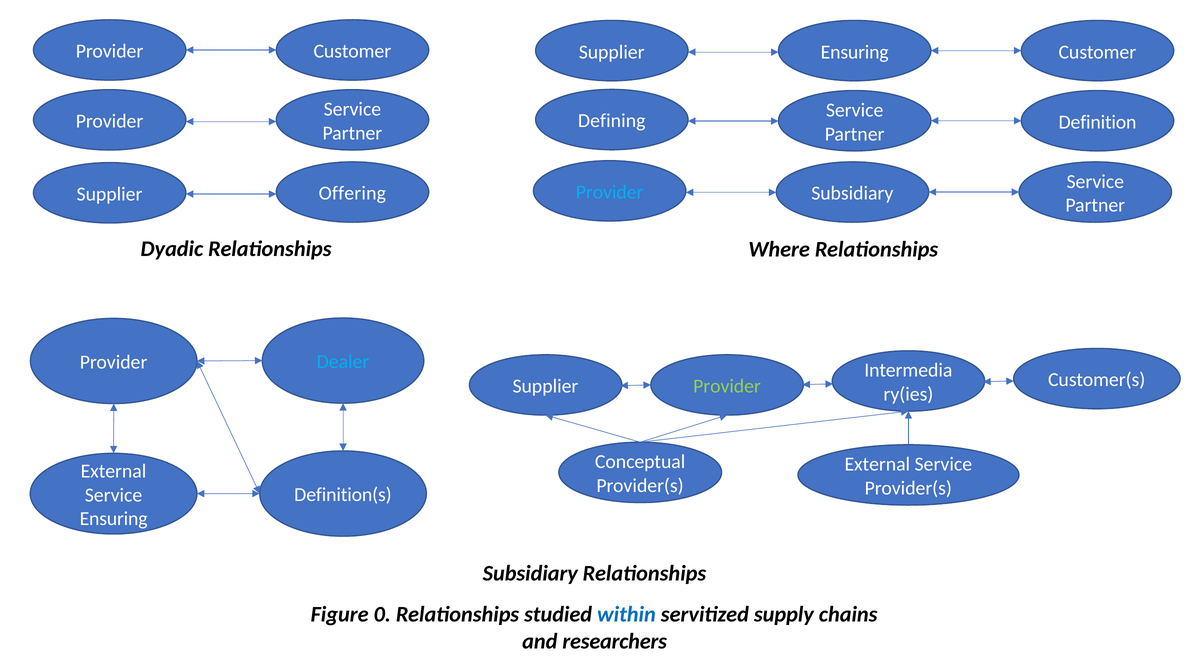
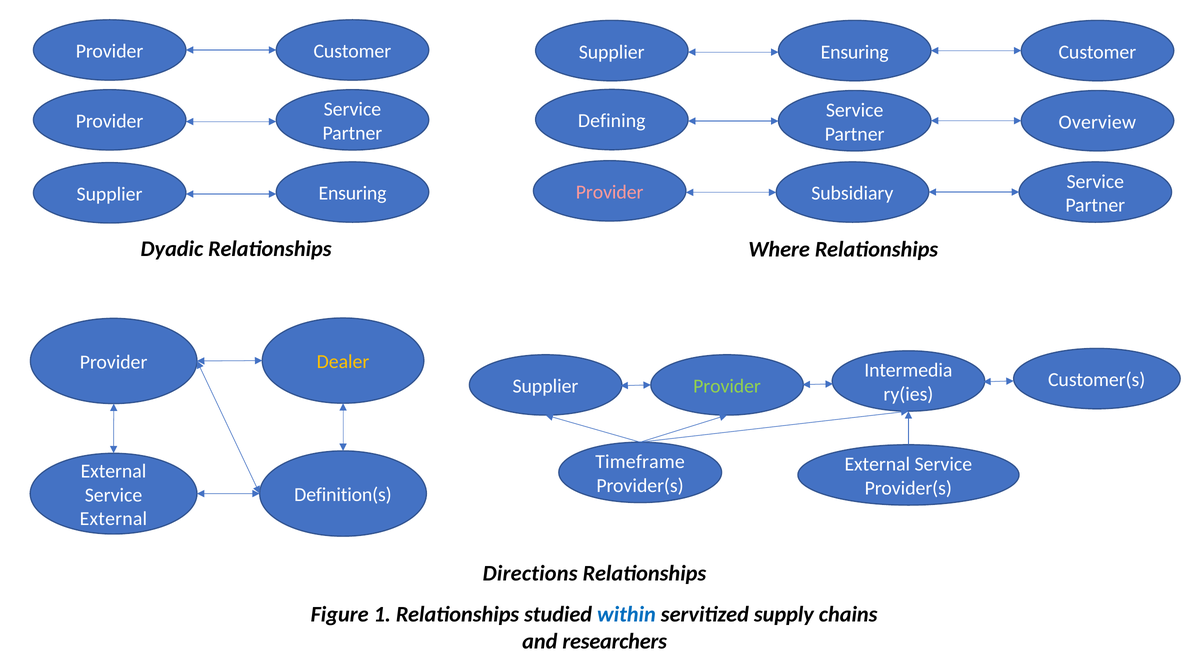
Definition: Definition -> Overview
Provider at (610, 192) colour: light blue -> pink
Supplier Offering: Offering -> Ensuring
Dealer colour: light blue -> yellow
Conceptual: Conceptual -> Timeframe
Ensuring at (114, 519): Ensuring -> External
Subsidiary at (530, 573): Subsidiary -> Directions
0: 0 -> 1
